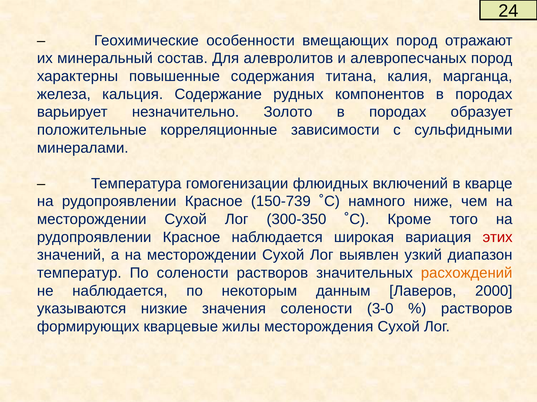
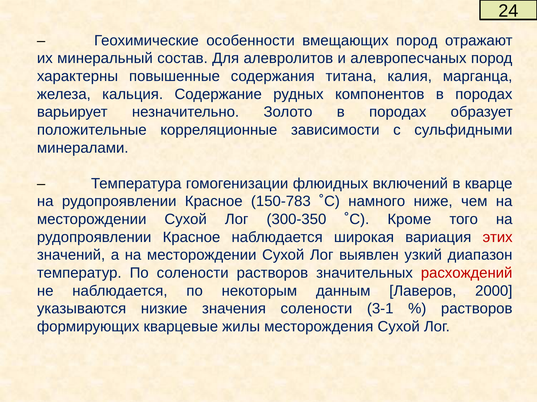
150-739: 150-739 -> 150-783
расхождений colour: orange -> red
3-0: 3-0 -> 3-1
